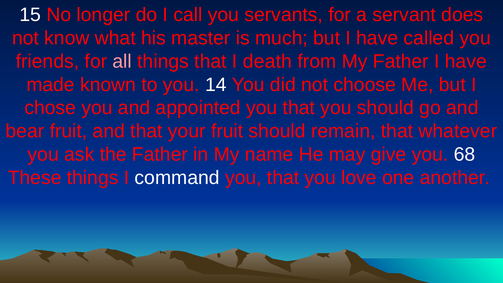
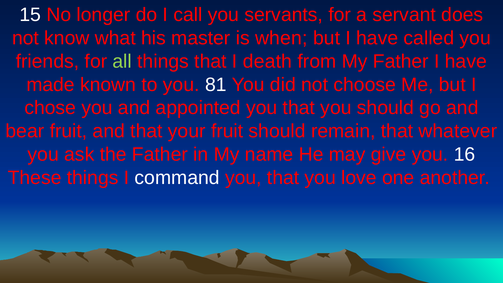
much: much -> when
all colour: pink -> light green
14: 14 -> 81
68: 68 -> 16
